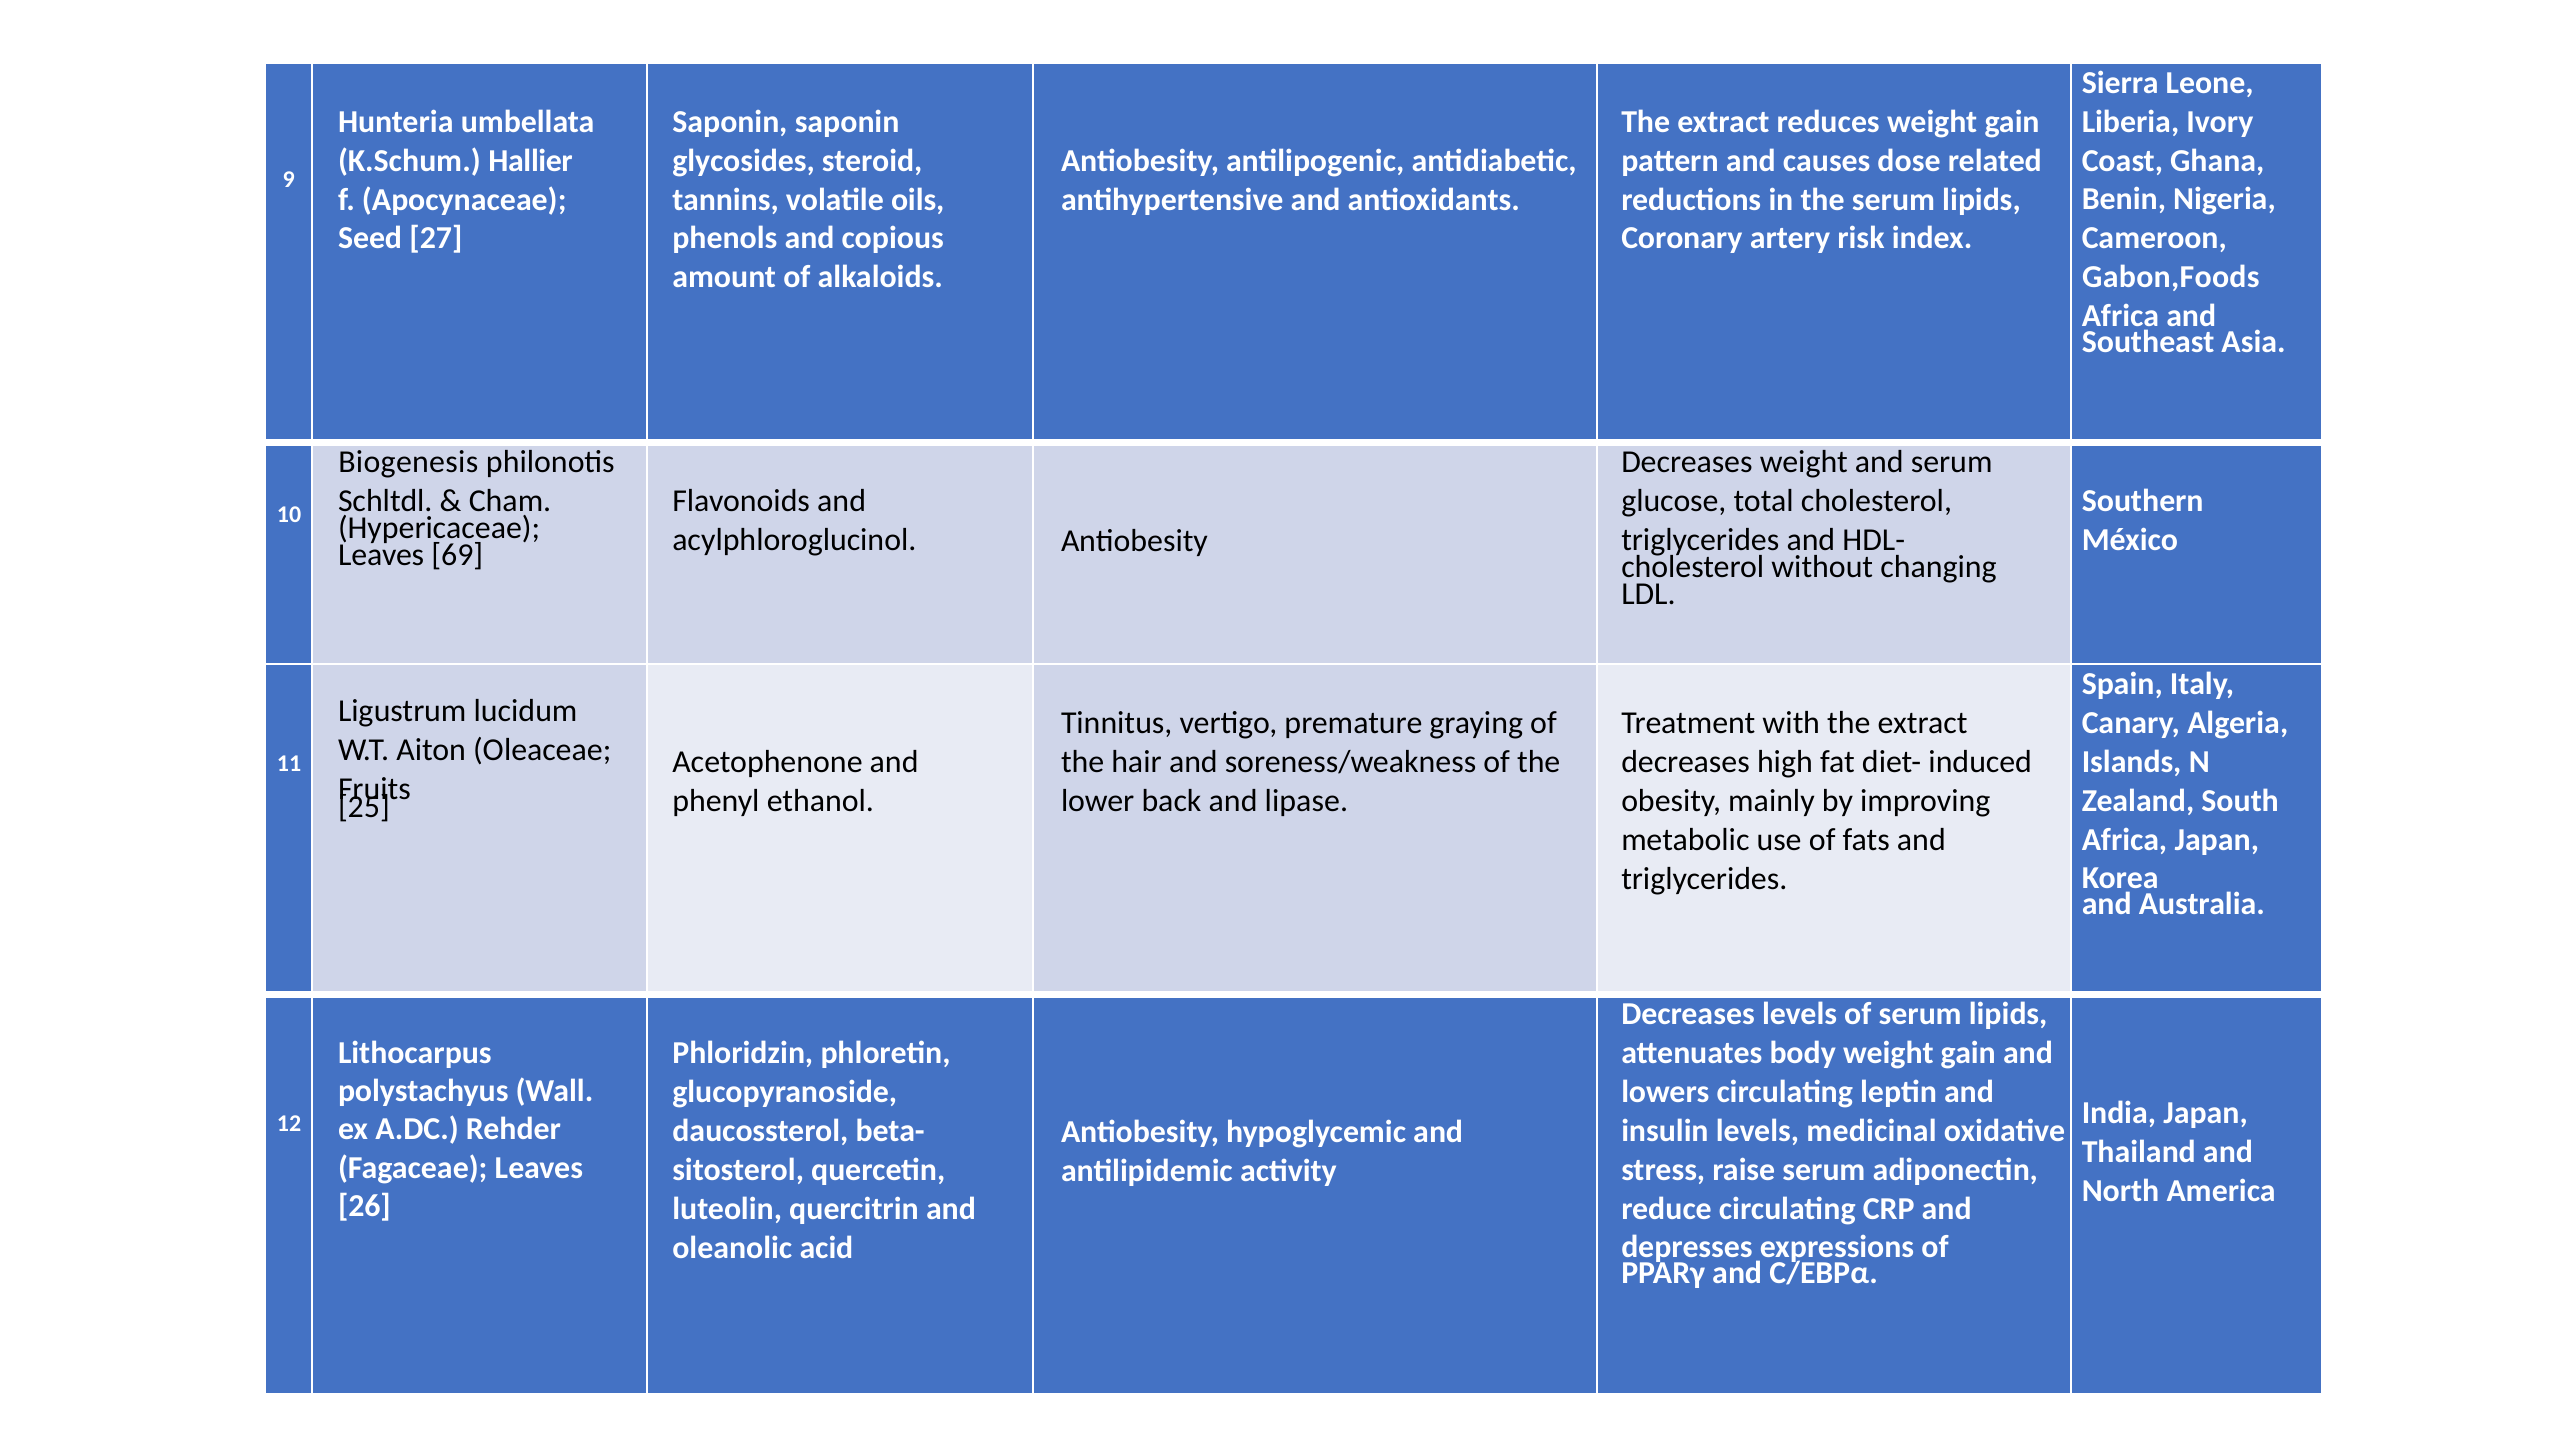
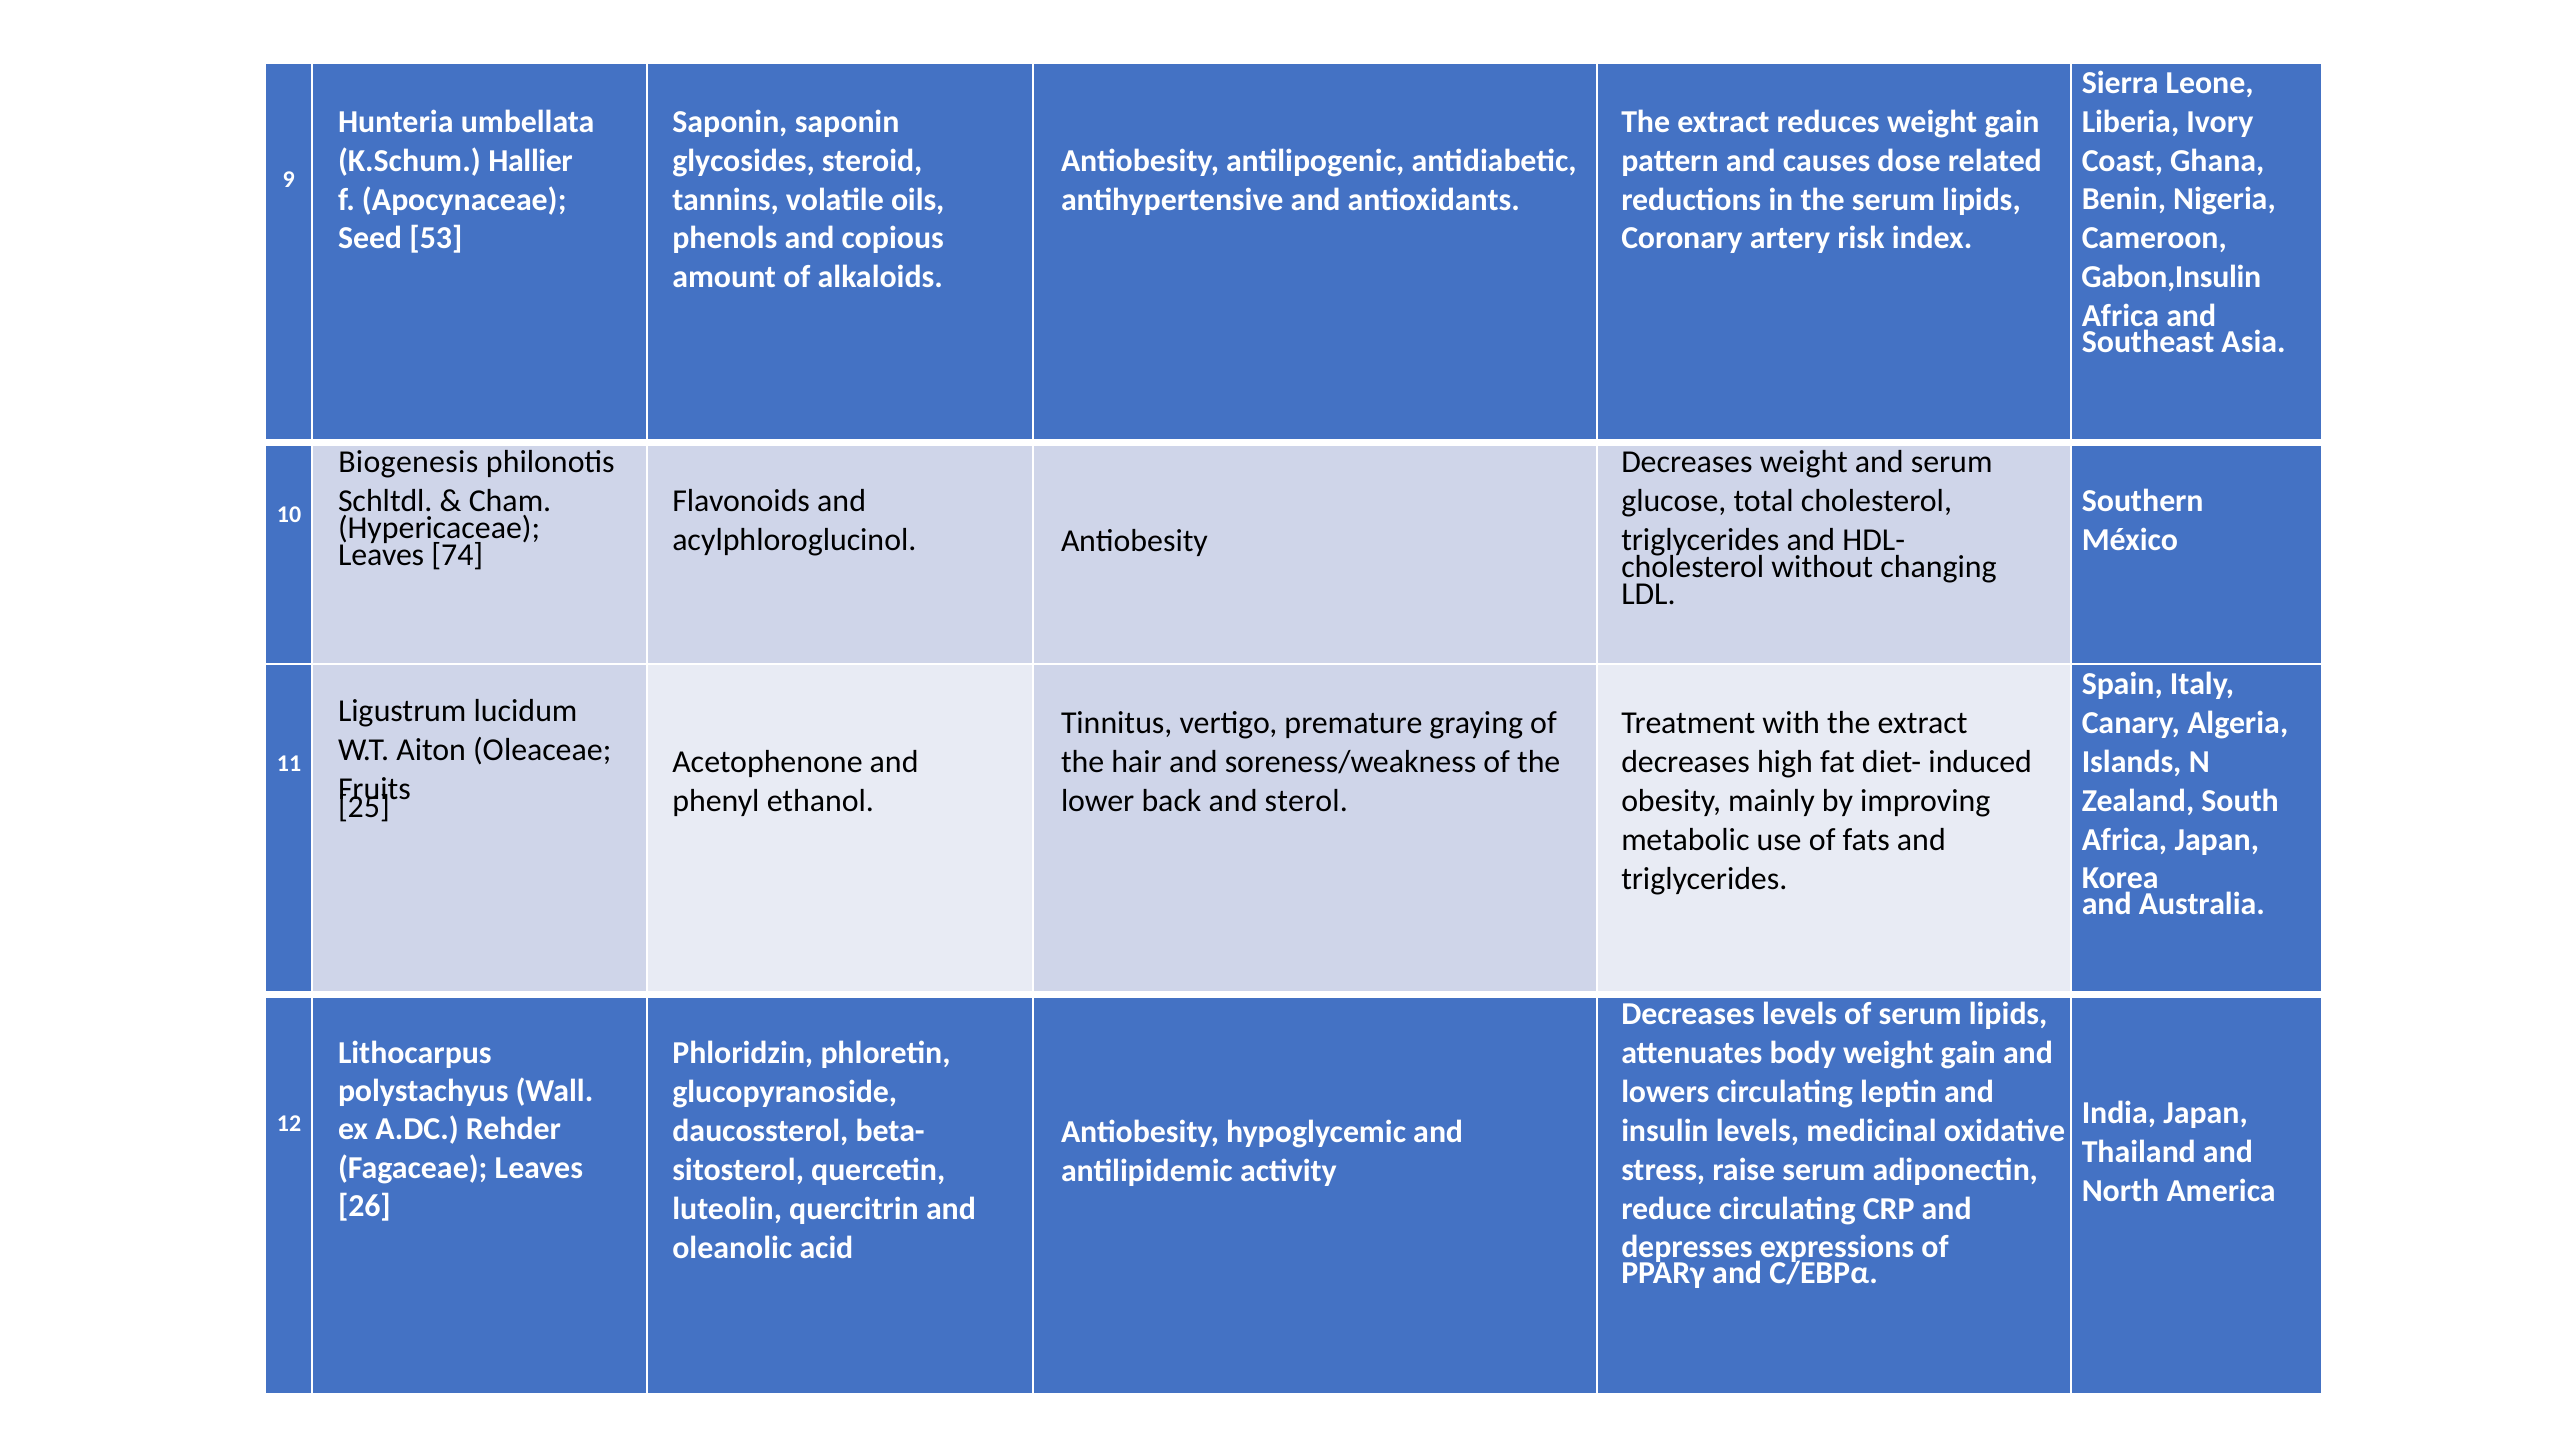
27: 27 -> 53
Gabon,Foods: Gabon,Foods -> Gabon,Insulin
69: 69 -> 74
lipase: lipase -> sterol
